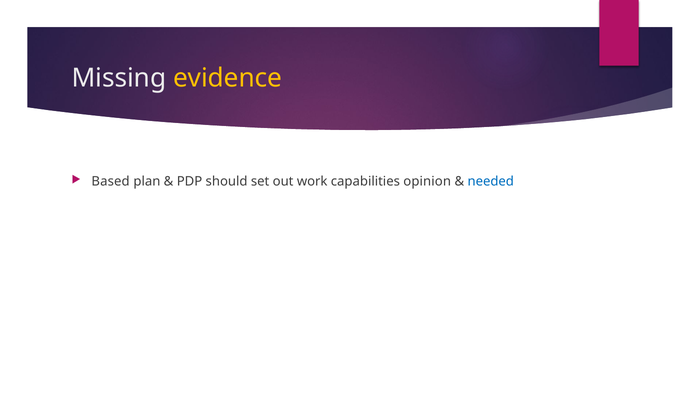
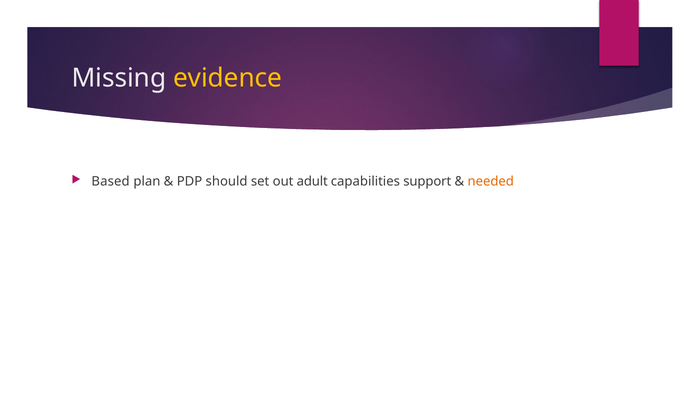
work: work -> adult
opinion: opinion -> support
needed colour: blue -> orange
